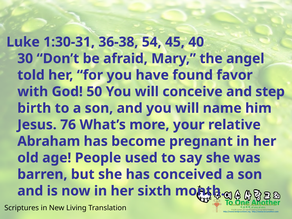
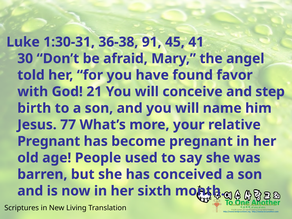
54: 54 -> 91
40: 40 -> 41
50: 50 -> 21
76: 76 -> 77
Abraham at (49, 141): Abraham -> Pregnant
